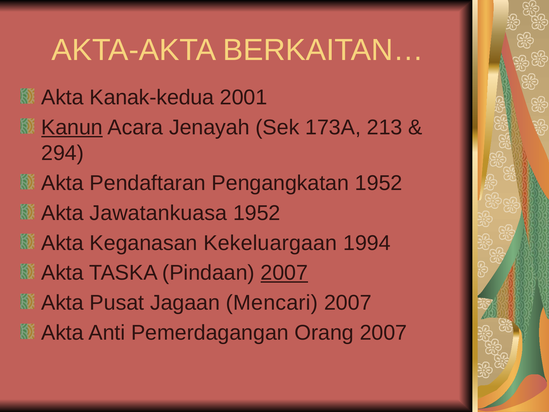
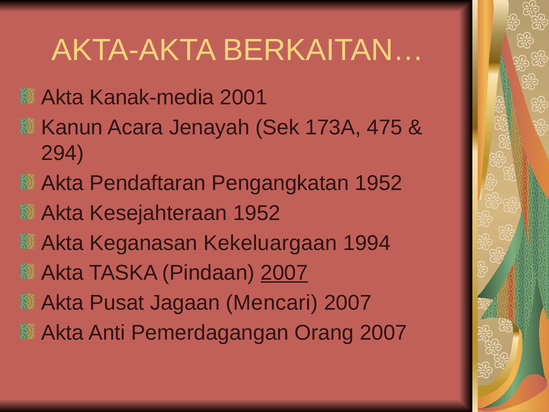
Kanak-kedua: Kanak-kedua -> Kanak-media
Kanun underline: present -> none
213: 213 -> 475
Jawatankuasa: Jawatankuasa -> Kesejahteraan
